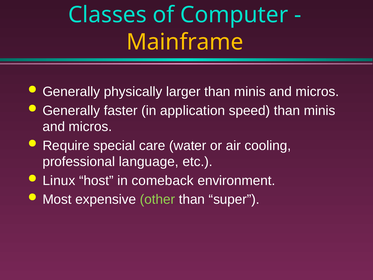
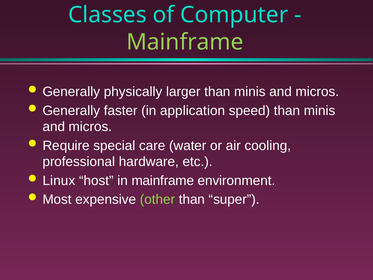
Mainframe at (185, 42) colour: yellow -> light green
language: language -> hardware
in comeback: comeback -> mainframe
